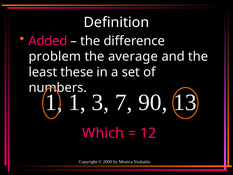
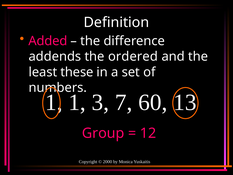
problem: problem -> addends
average: average -> ordered
90: 90 -> 60
Which: Which -> Group
